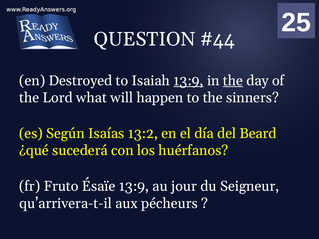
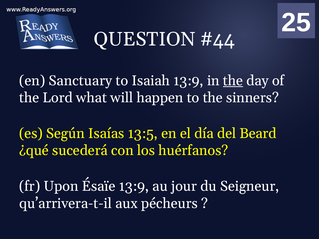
Destroyed: Destroyed -> Sanctuary
13:9 at (188, 81) underline: present -> none
13:2: 13:2 -> 13:5
Fruto: Fruto -> Upon
